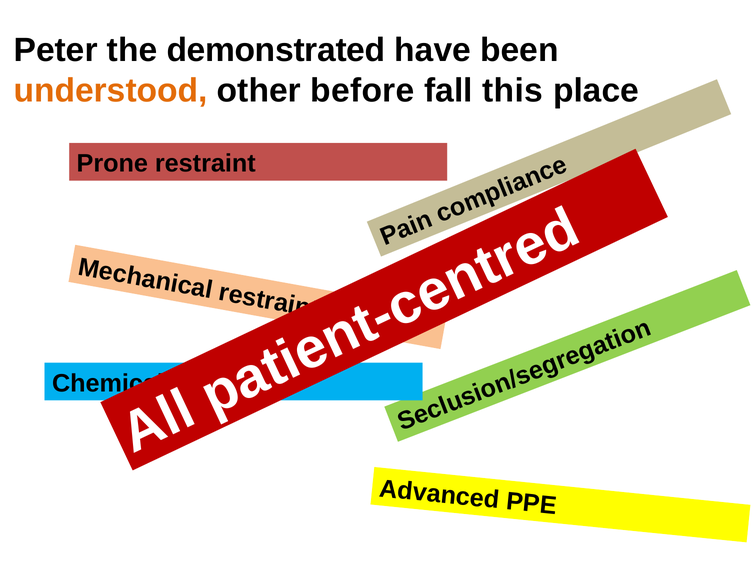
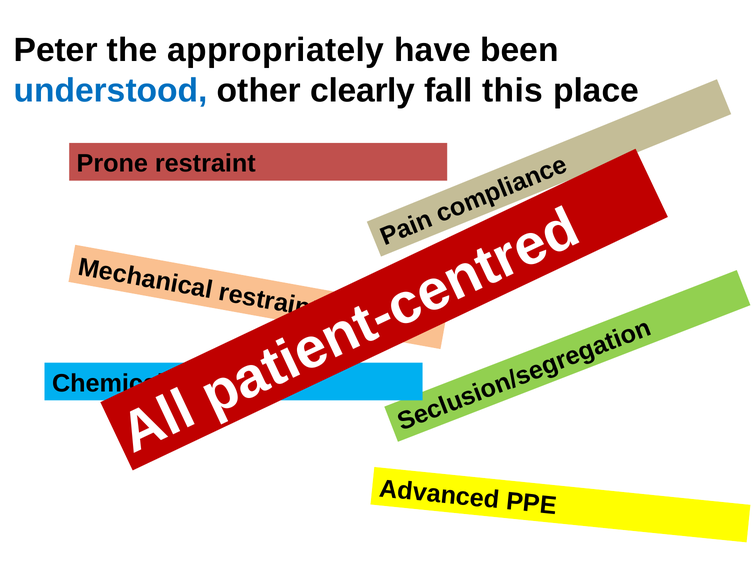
demonstrated: demonstrated -> appropriately
understood colour: orange -> blue
before: before -> clearly
